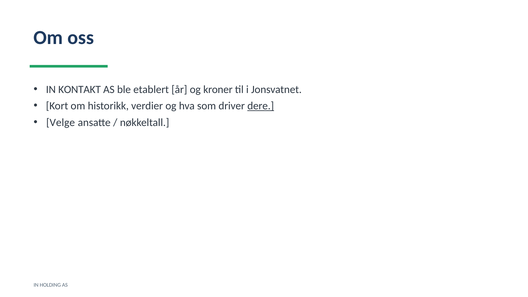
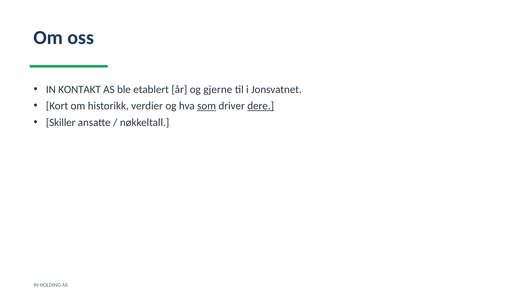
kroner: kroner -> gjerne
som underline: none -> present
Velge: Velge -> Skiller
